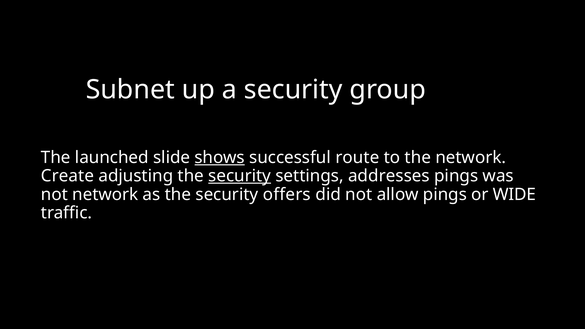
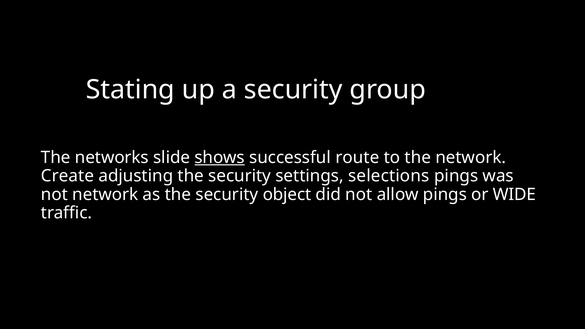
Subnet: Subnet -> Stating
launched: launched -> networks
security at (240, 176) underline: present -> none
addresses: addresses -> selections
offers: offers -> object
